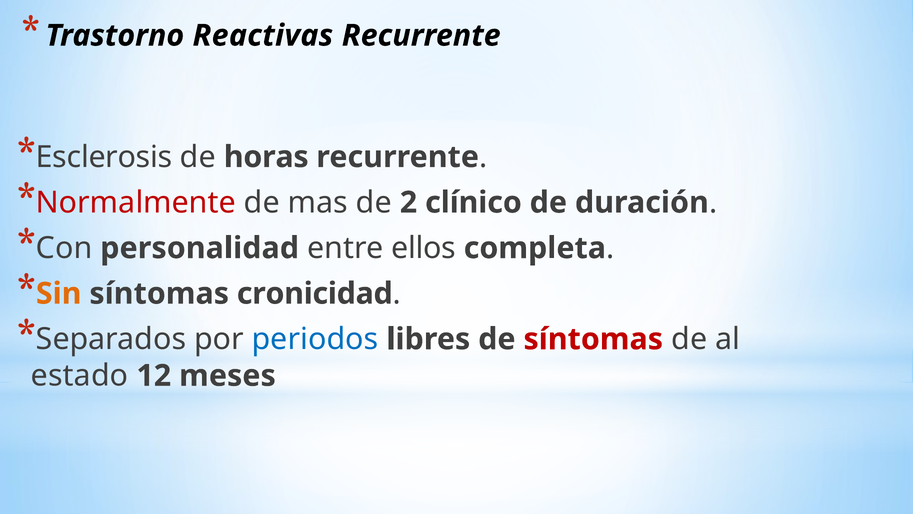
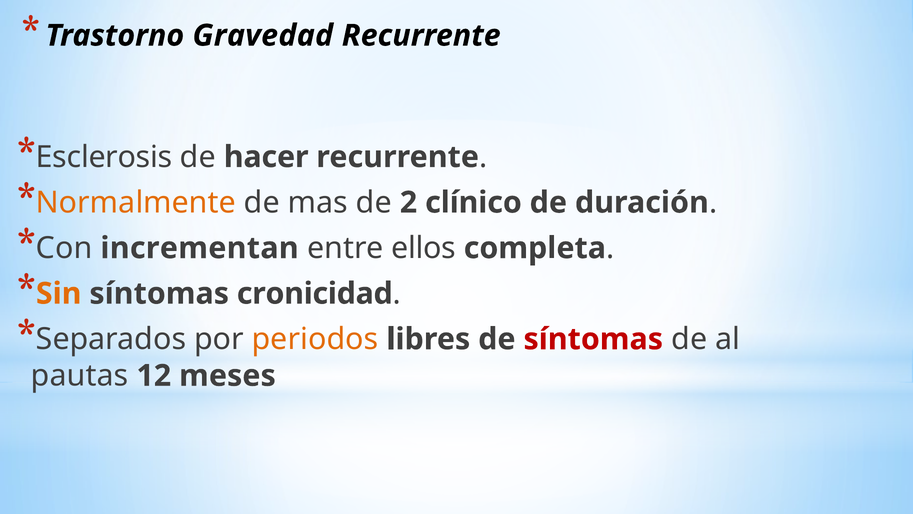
Reactivas: Reactivas -> Gravedad
horas: horas -> hacer
Normalmente colour: red -> orange
personalidad: personalidad -> incrementan
periodos colour: blue -> orange
estado: estado -> pautas
